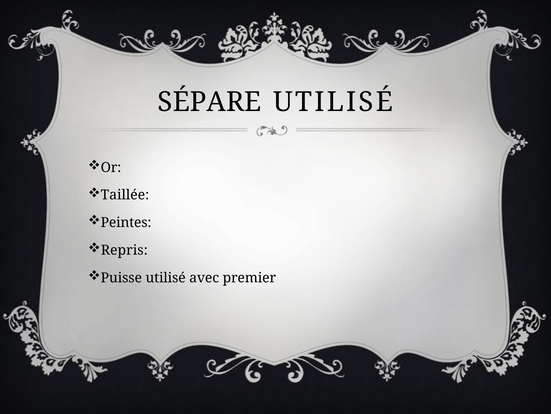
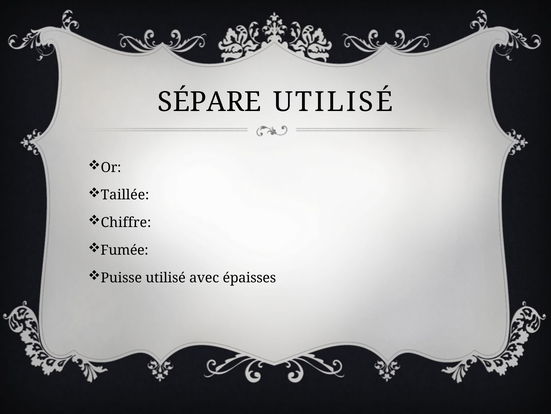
Peintes: Peintes -> Chiffre
Repris: Repris -> Fumée
premier: premier -> épaisses
